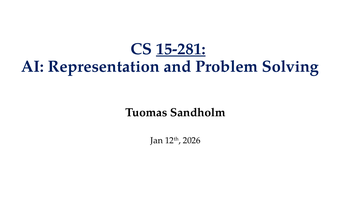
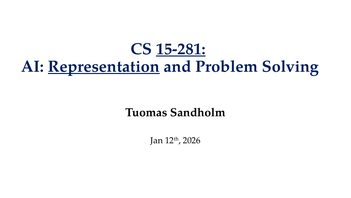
Representation underline: none -> present
